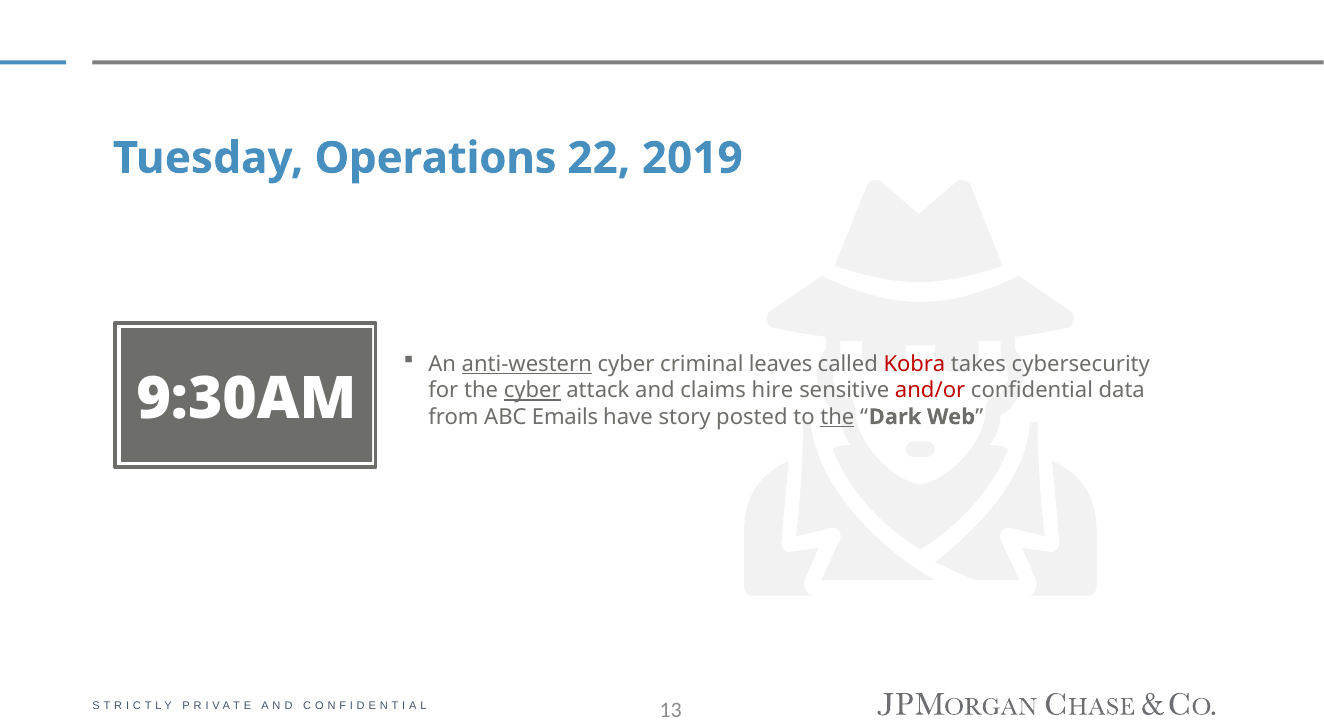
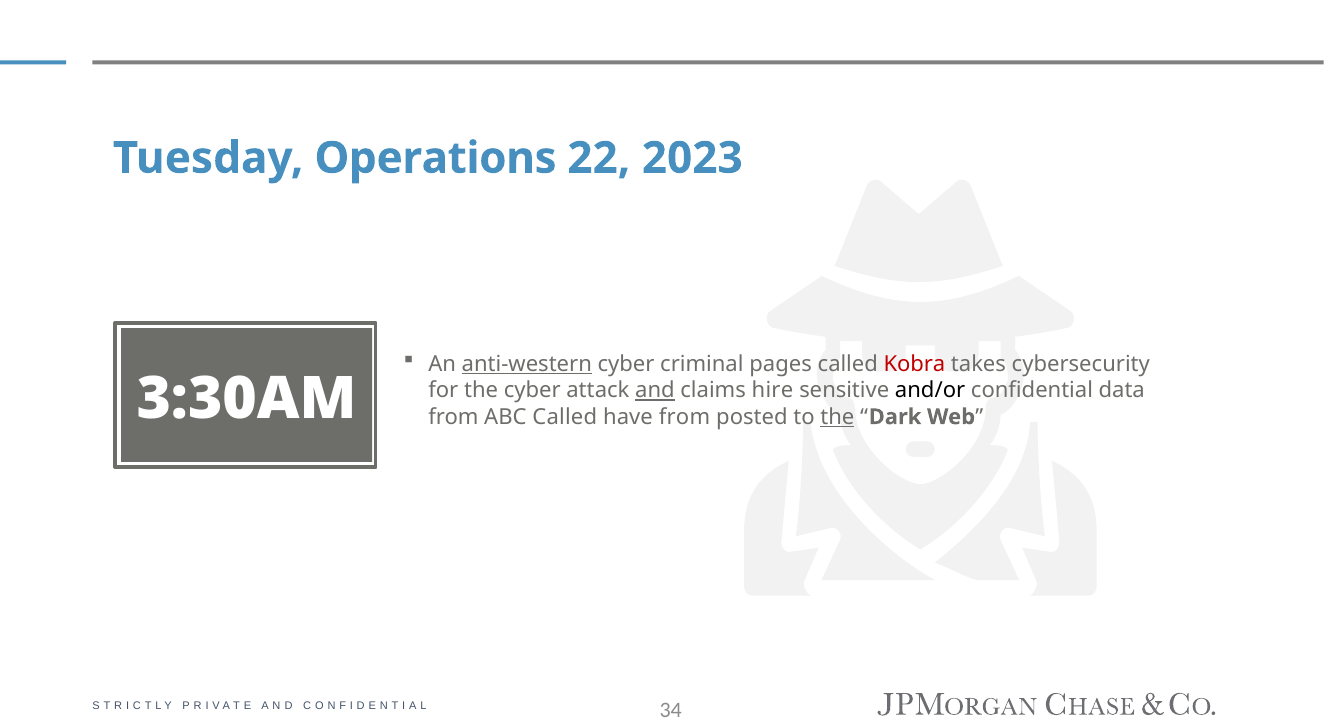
2019: 2019 -> 2023
leaves: leaves -> pages
9:30AM: 9:30AM -> 3:30AM
cyber at (532, 391) underline: present -> none
and underline: none -> present
and/or colour: red -> black
ABC Emails: Emails -> Called
have story: story -> from
13: 13 -> 34
